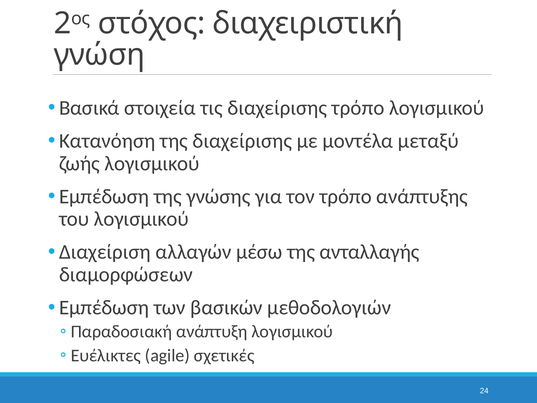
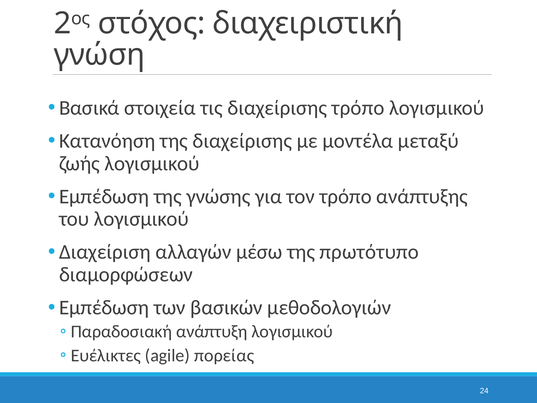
ανταλλαγής: ανταλλαγής -> πρωτότυπο
σχετικές: σχετικές -> πορείας
